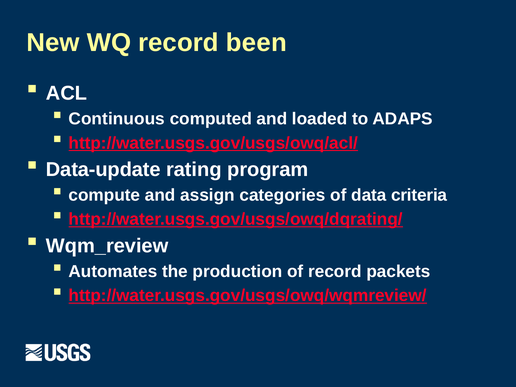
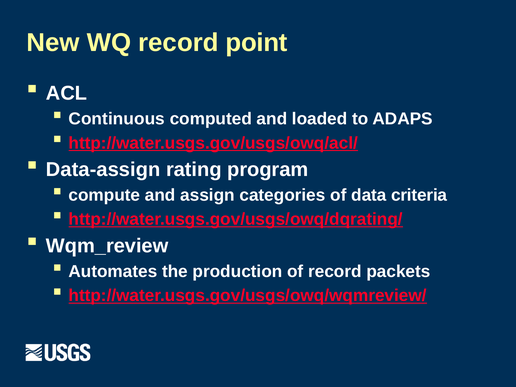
been: been -> point
Data-update: Data-update -> Data-assign
